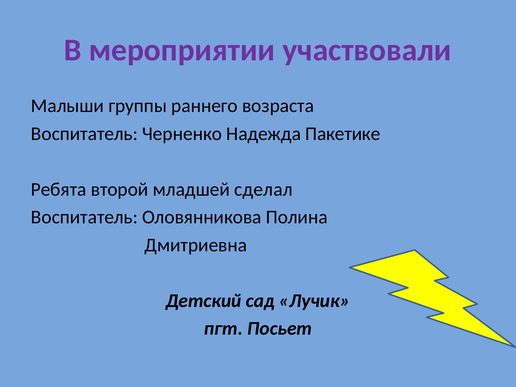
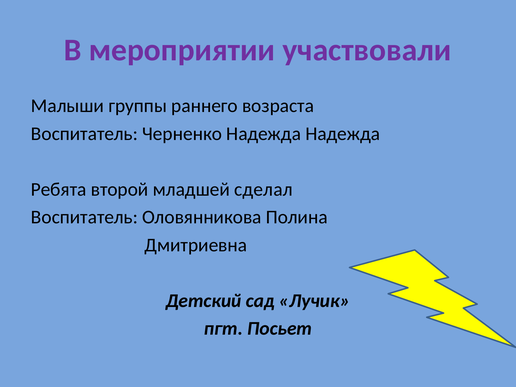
Надежда Пакетике: Пакетике -> Надежда
